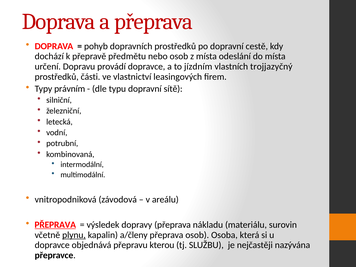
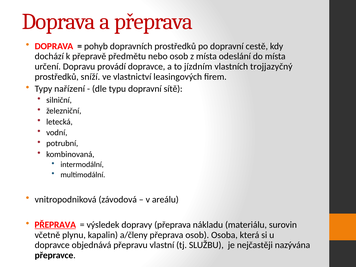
části: části -> sníží
právním: právním -> nařízení
plynu underline: present -> none
kterou: kterou -> vlastní
